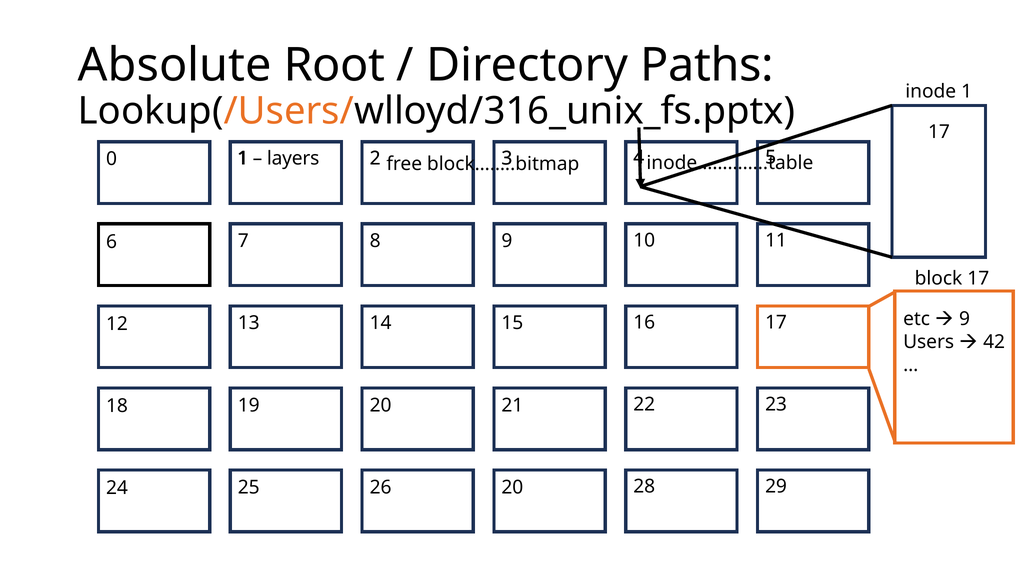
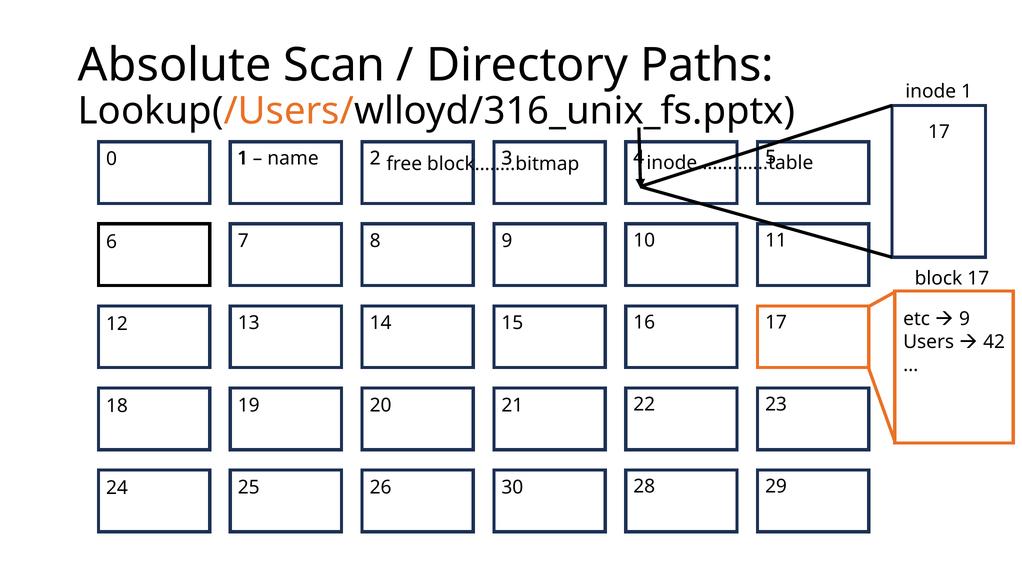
Root: Root -> Scan
layers: layers -> name
26 20: 20 -> 30
